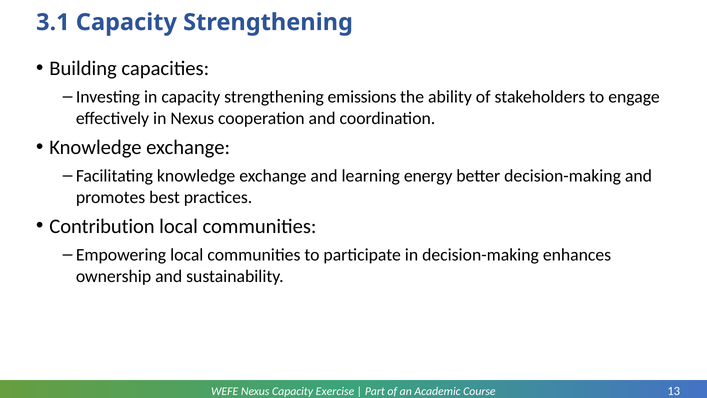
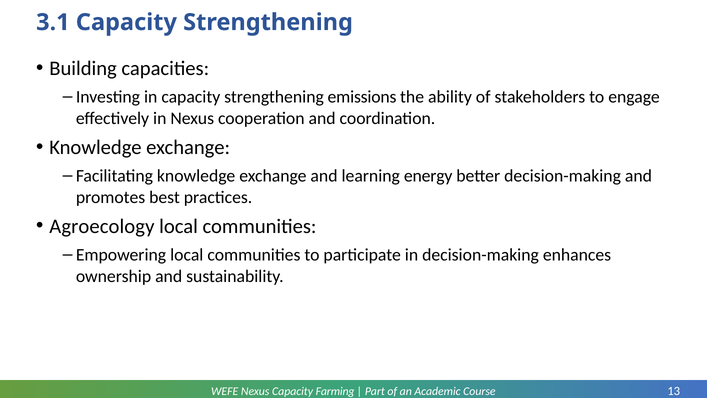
Contribution: Contribution -> Agroecology
Exercise: Exercise -> Farming
